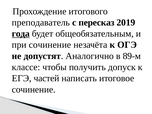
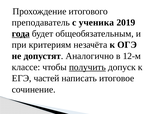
пересказ: пересказ -> ученика
при сочинение: сочинение -> критериям
89-м: 89-м -> 12-м
получить underline: none -> present
